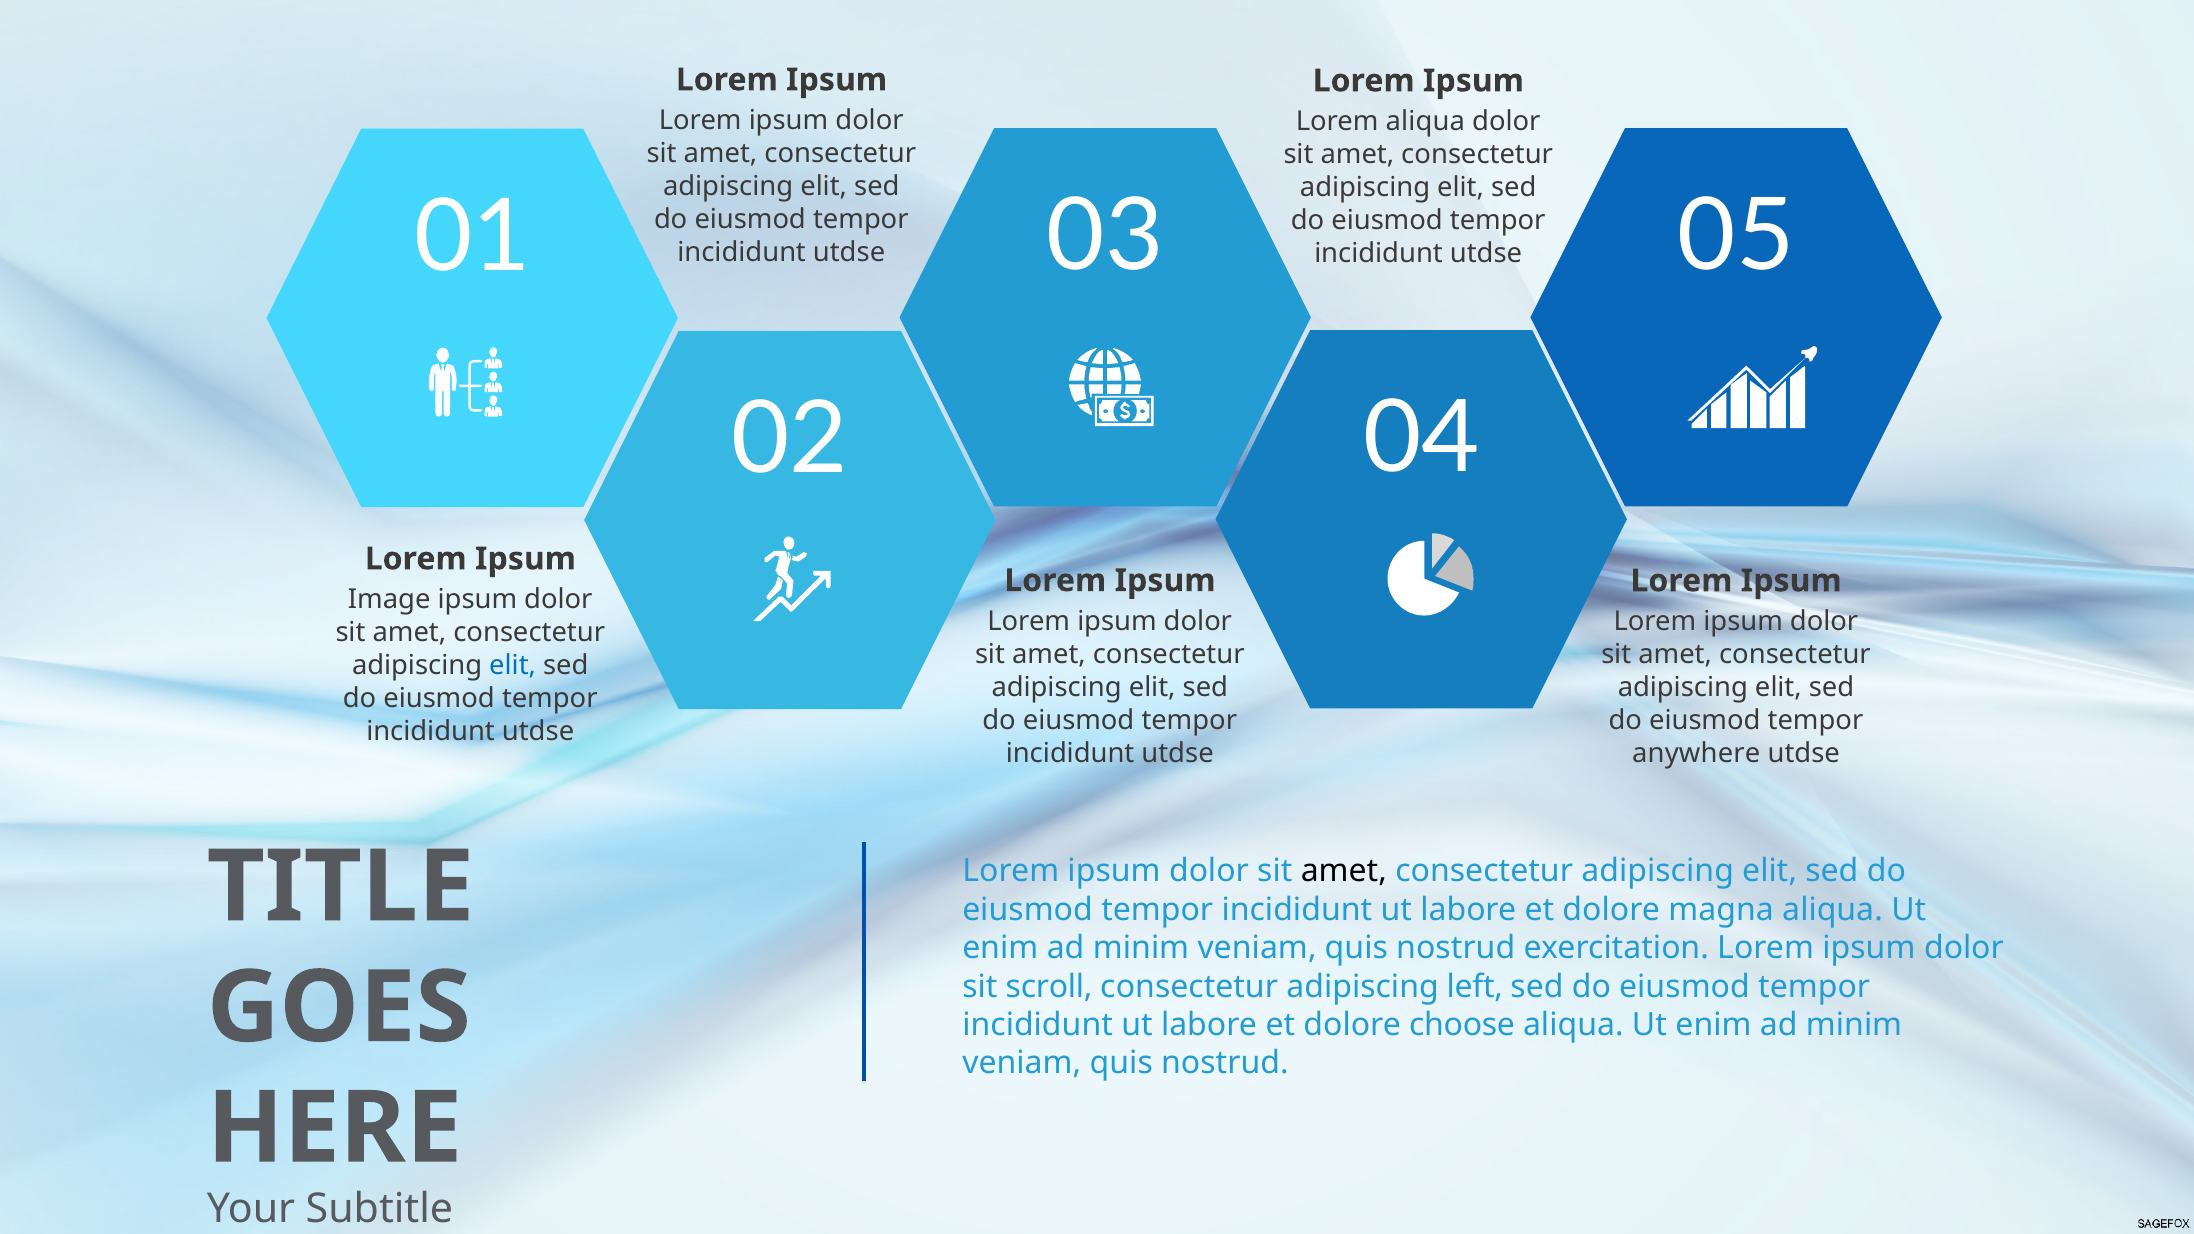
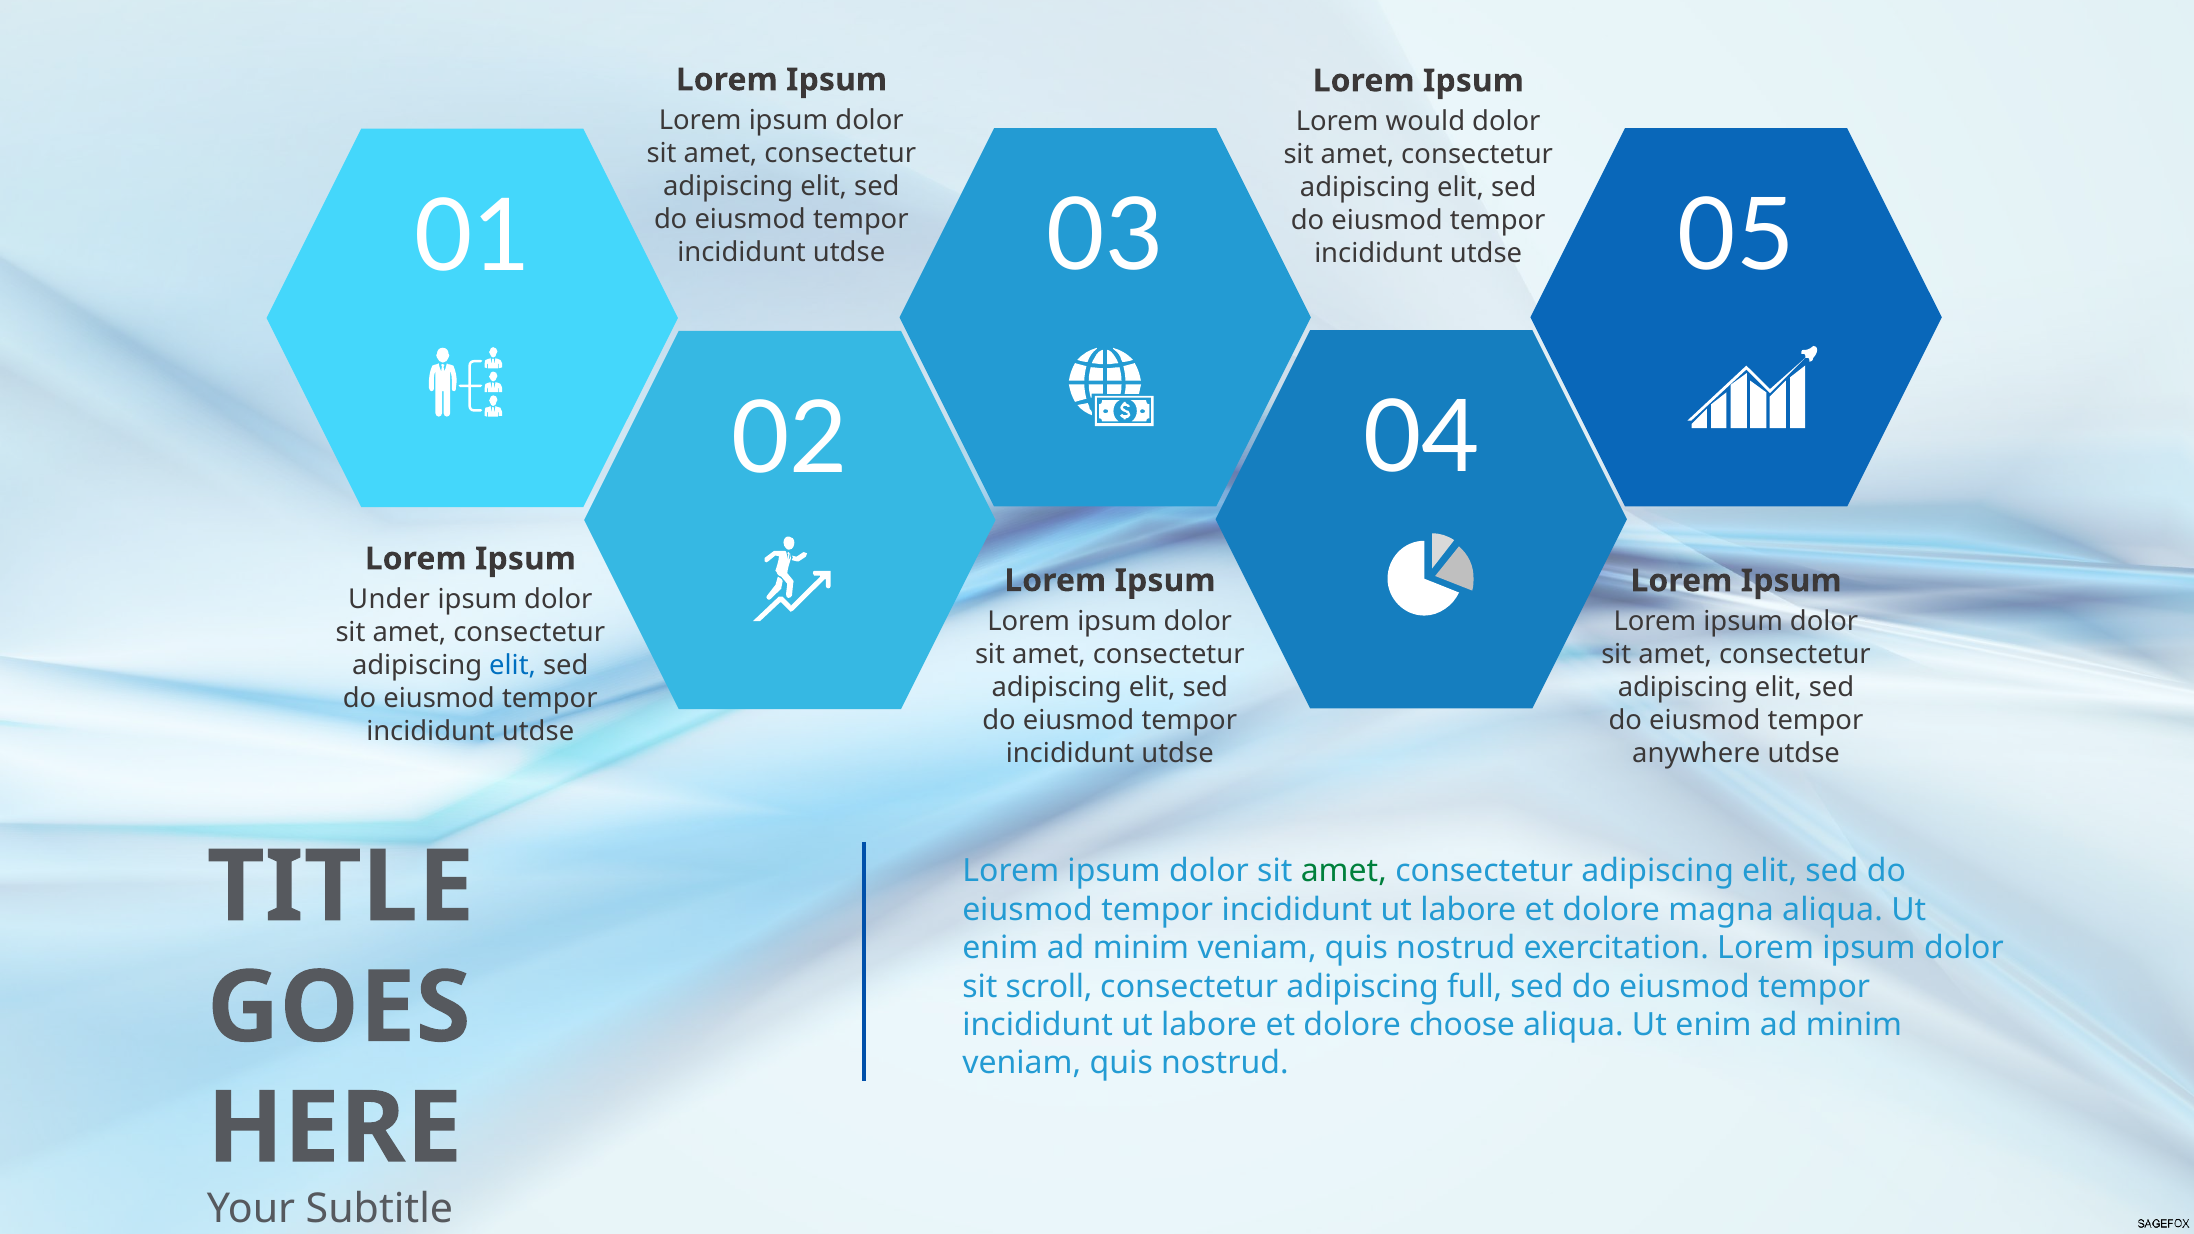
Lorem aliqua: aliqua -> would
Image: Image -> Under
amet at (1344, 871) colour: black -> green
left: left -> full
